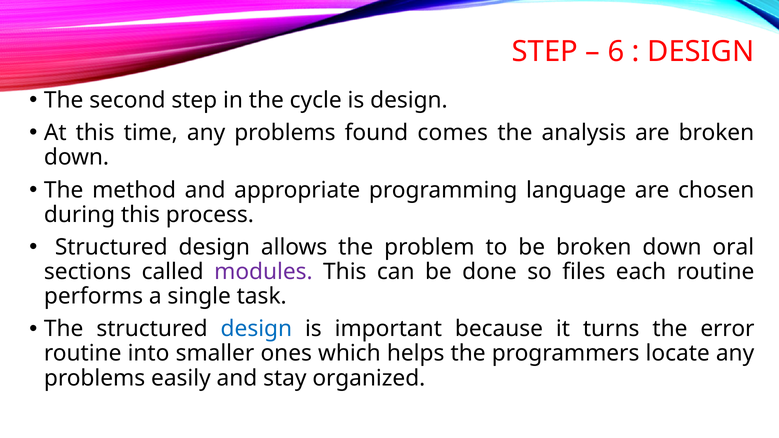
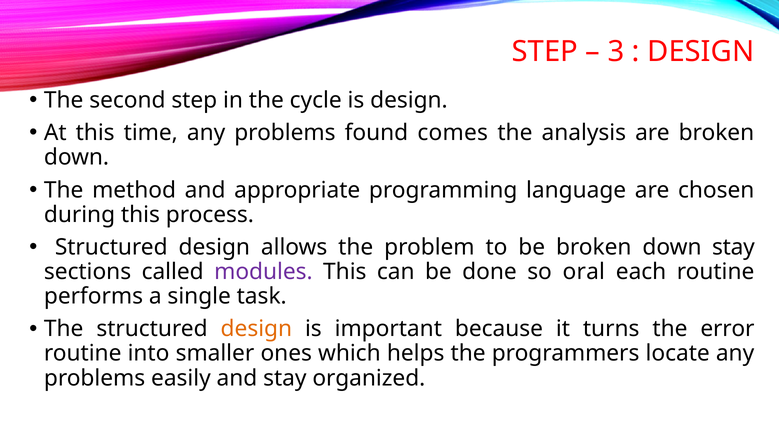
6: 6 -> 3
down oral: oral -> stay
files: files -> oral
design at (256, 329) colour: blue -> orange
